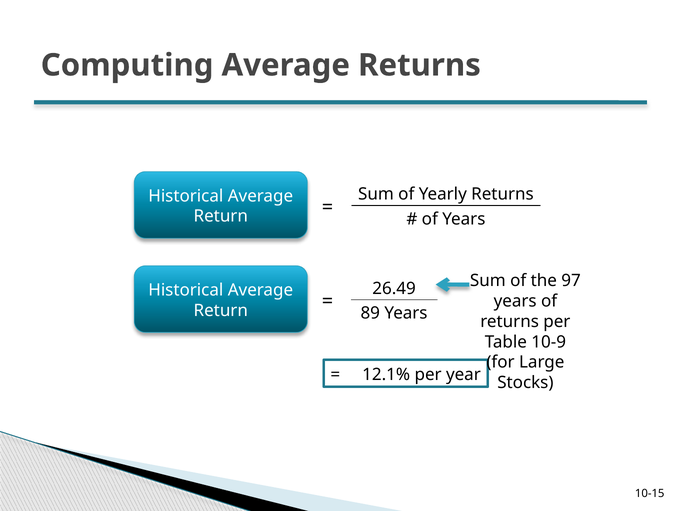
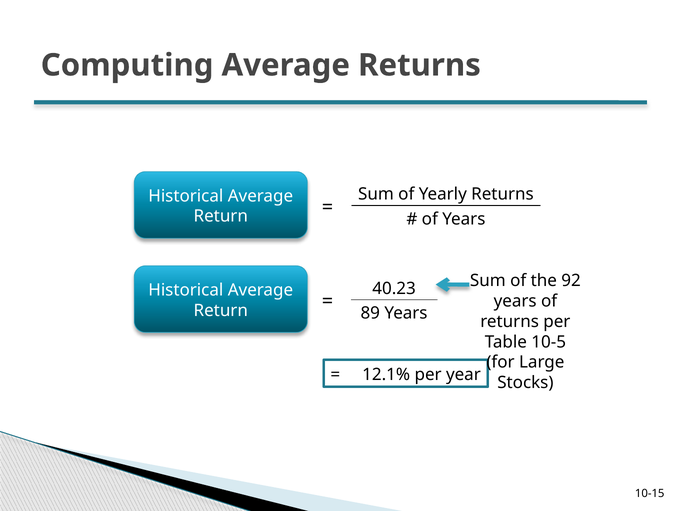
97: 97 -> 92
26.49: 26.49 -> 40.23
10-9: 10-9 -> 10-5
